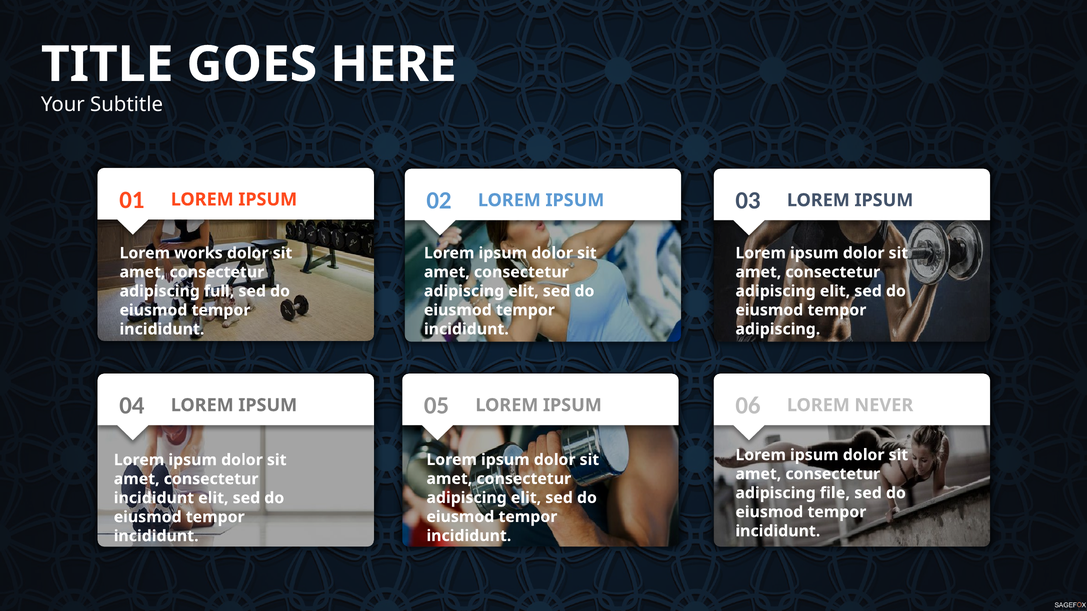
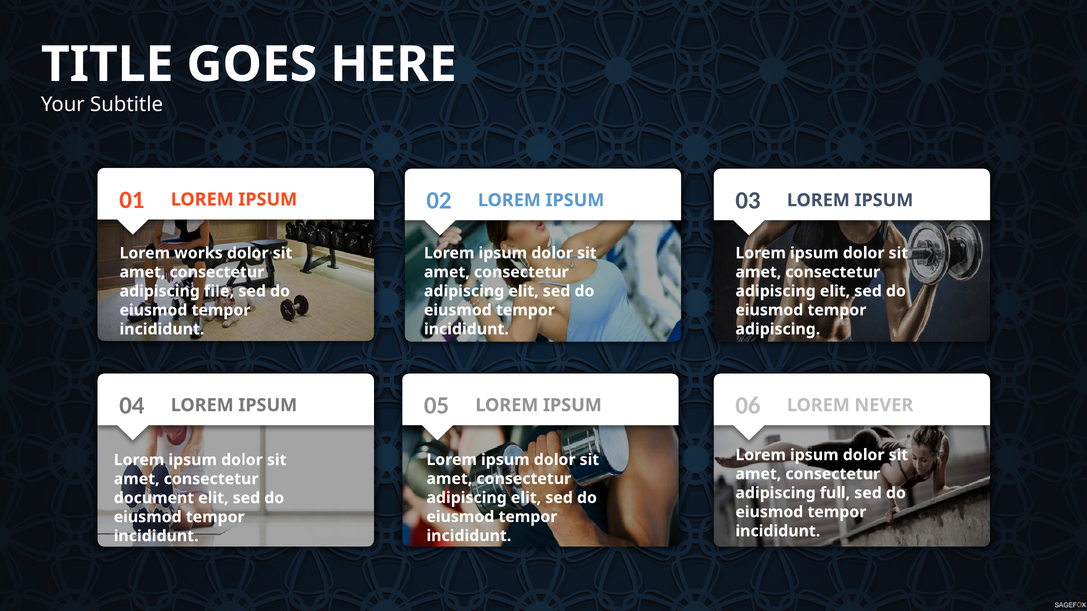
full: full -> file
file: file -> full
incididunt at (154, 498): incididunt -> document
